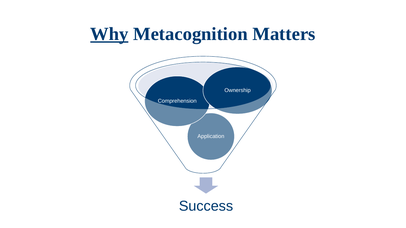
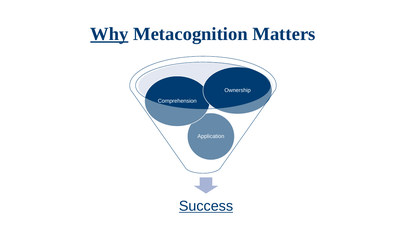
Success underline: none -> present
